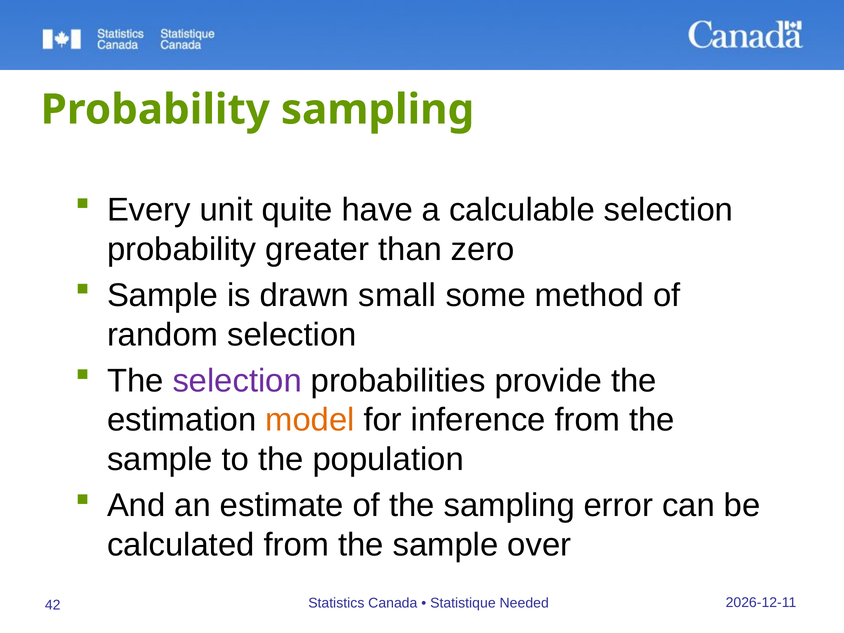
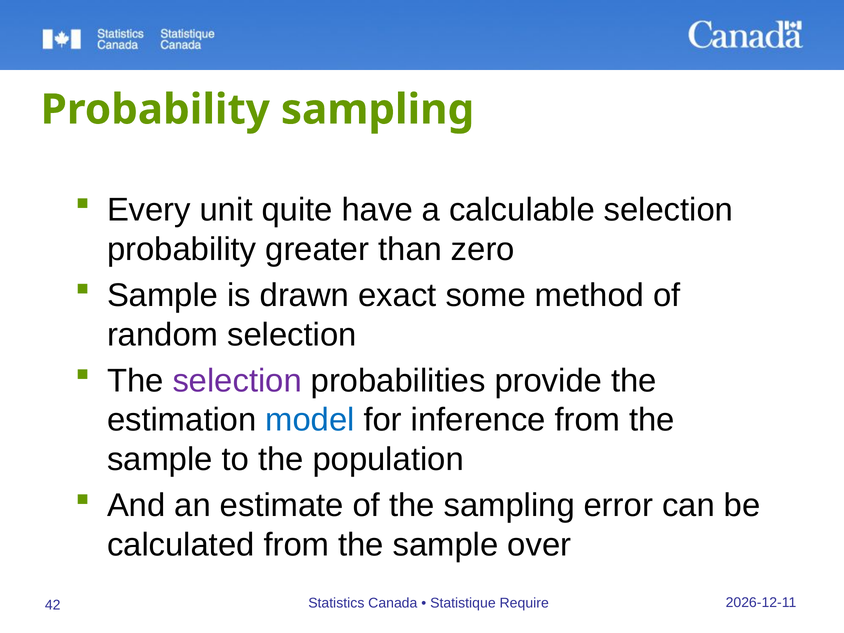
small: small -> exact
model colour: orange -> blue
Needed: Needed -> Require
